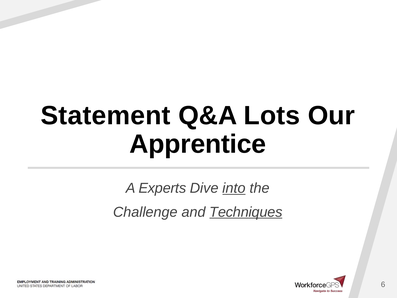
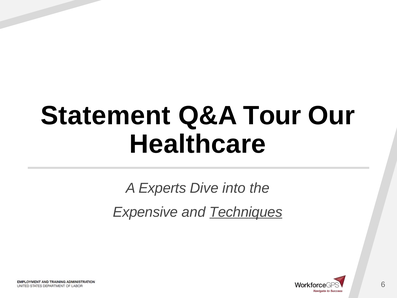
Lots: Lots -> Tour
Apprentice: Apprentice -> Healthcare
into underline: present -> none
Challenge: Challenge -> Expensive
